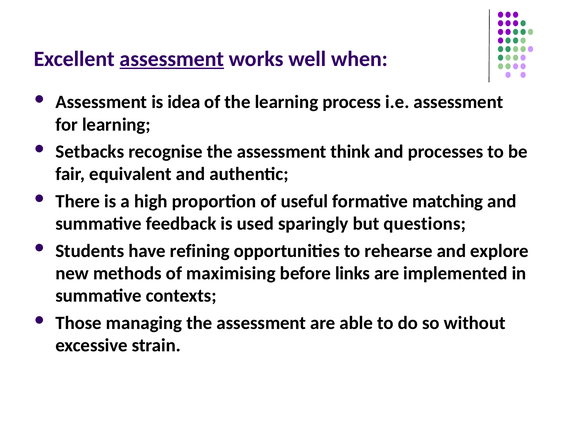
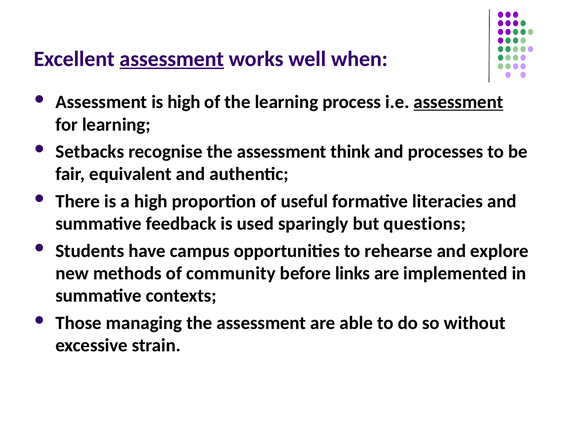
is idea: idea -> high
assessment at (458, 102) underline: none -> present
matching: matching -> literacies
refining: refining -> campus
maximising: maximising -> community
